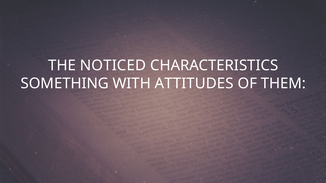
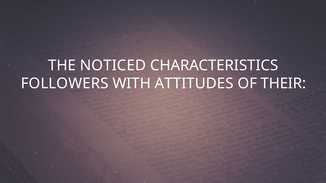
SOMETHING: SOMETHING -> FOLLOWERS
THEM: THEM -> THEIR
